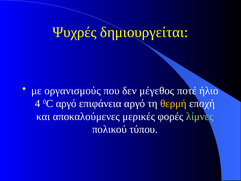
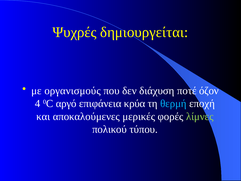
μέγεθος: μέγεθος -> διάχυση
ήλιο: ήλιο -> όζον
επιφάνεια αργό: αργό -> κρύα
θερμή colour: yellow -> light blue
